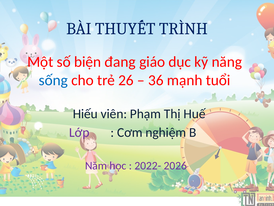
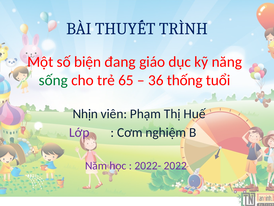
sống colour: blue -> green
26: 26 -> 65
mạnh: mạnh -> thống
Hiếu: Hiếu -> Nhịn
2026: 2026 -> 2022
